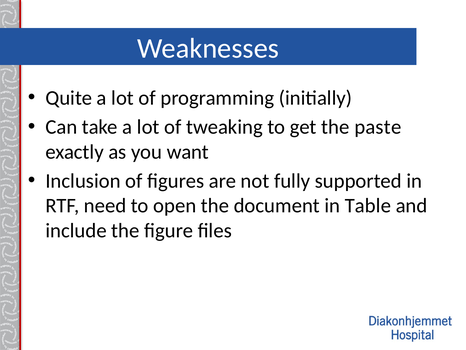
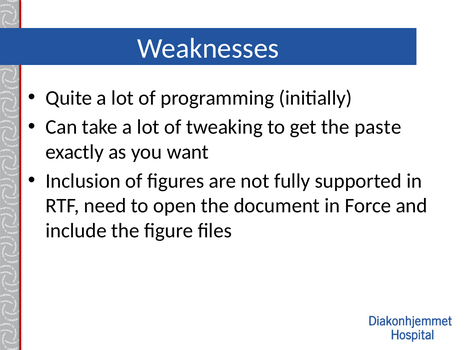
Table: Table -> Force
